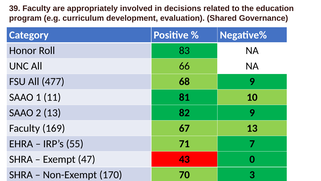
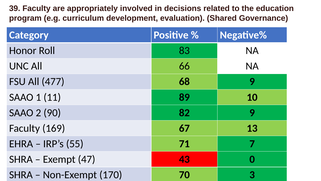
81: 81 -> 89
2 13: 13 -> 90
